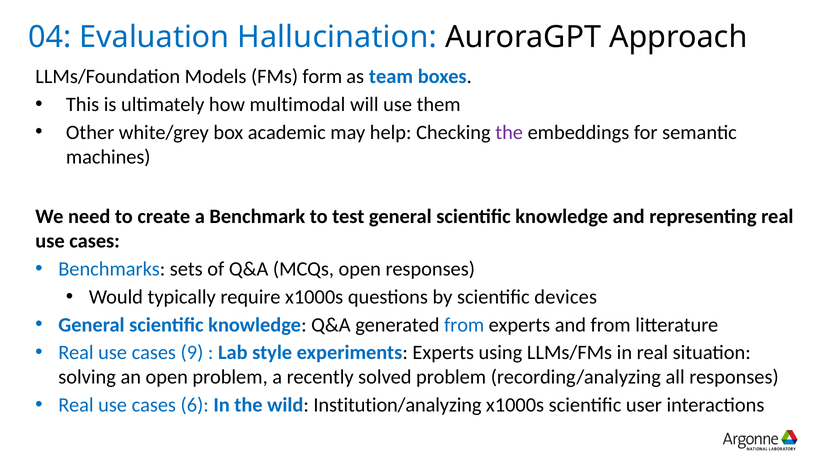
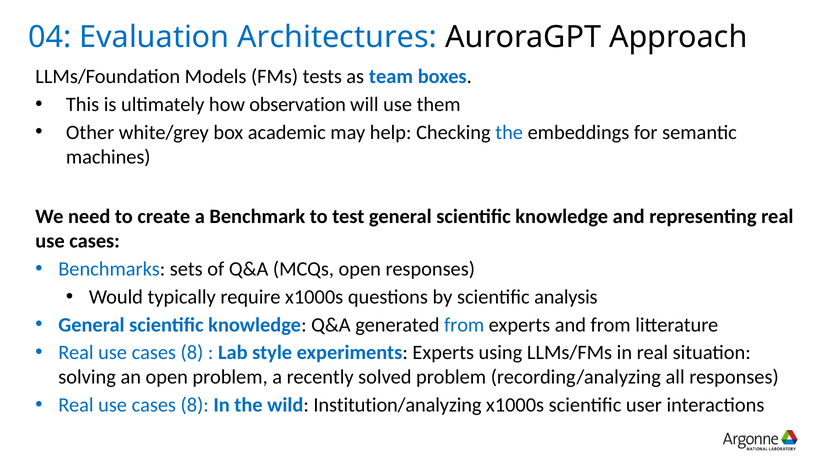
Hallucination: Hallucination -> Architectures
form: form -> tests
multimodal: multimodal -> observation
the at (509, 132) colour: purple -> blue
devices: devices -> analysis
9 at (192, 353): 9 -> 8
6 at (195, 405): 6 -> 8
